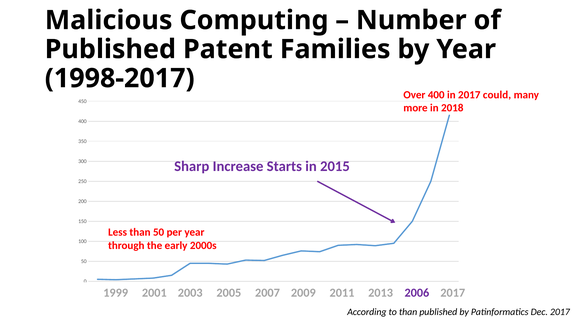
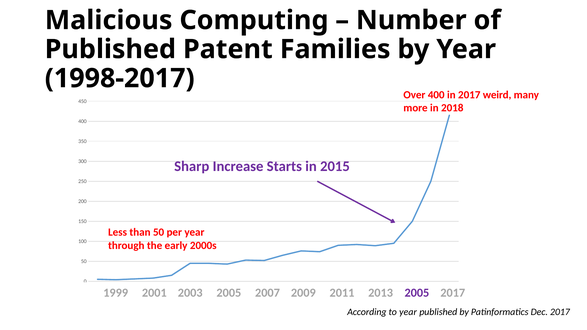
could: could -> weird
2013 2006: 2006 -> 2005
to than: than -> year
